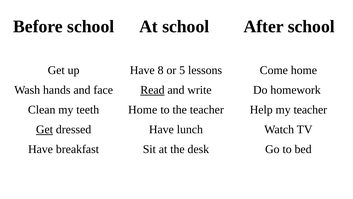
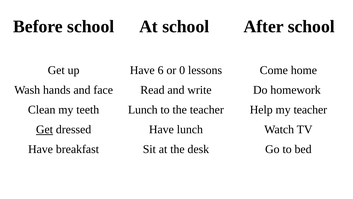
8: 8 -> 6
5: 5 -> 0
Read underline: present -> none
Home at (143, 110): Home -> Lunch
